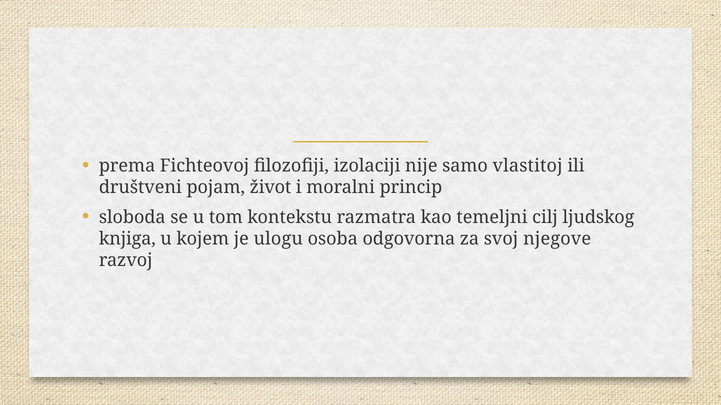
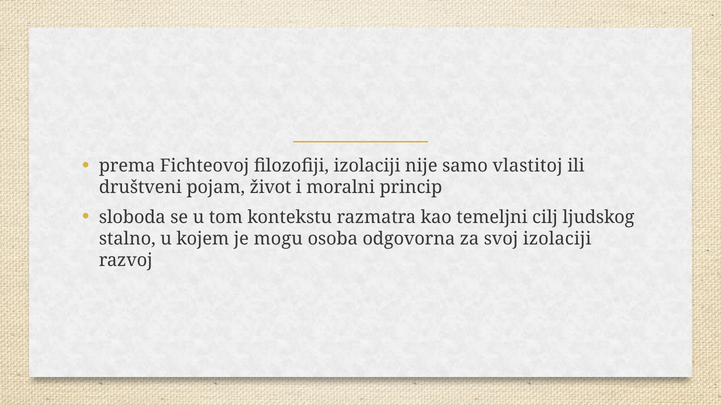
knjiga: knjiga -> stalno
ulogu: ulogu -> mogu
svoj njegove: njegove -> izolaciji
